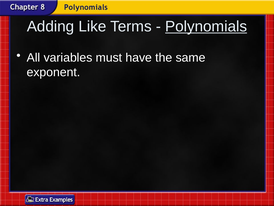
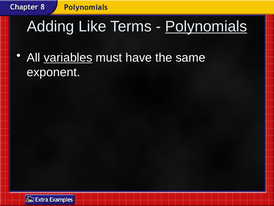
variables underline: none -> present
